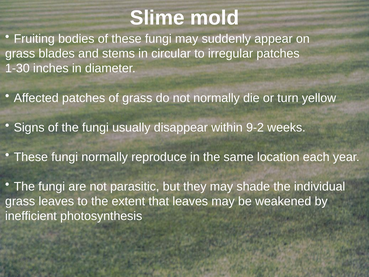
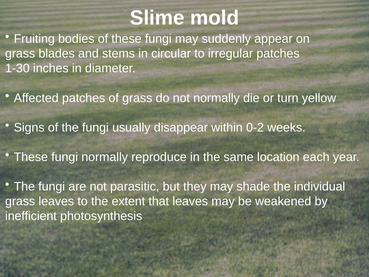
9-2: 9-2 -> 0-2
